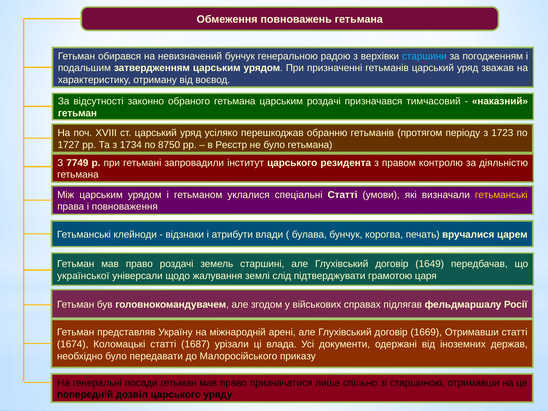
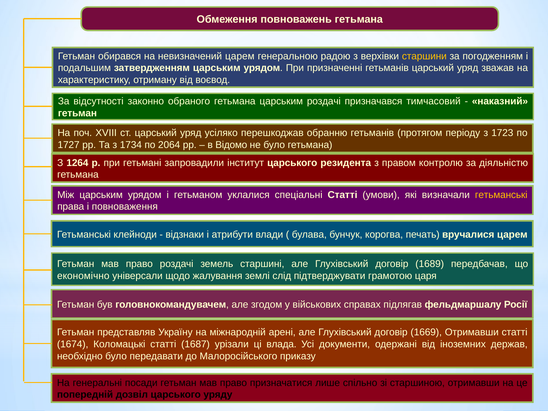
невизначений бунчук: бунчук -> царем
старшини colour: light blue -> yellow
8750: 8750 -> 2064
Реєстр: Реєстр -> Відомо
7749: 7749 -> 1264
1649: 1649 -> 1689
української: української -> економічно
